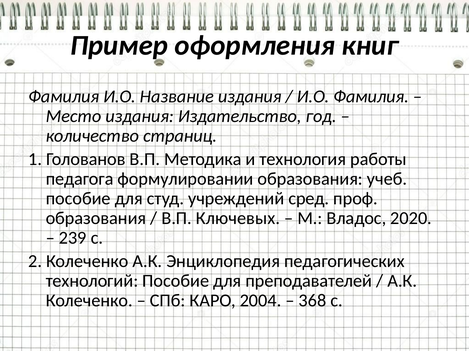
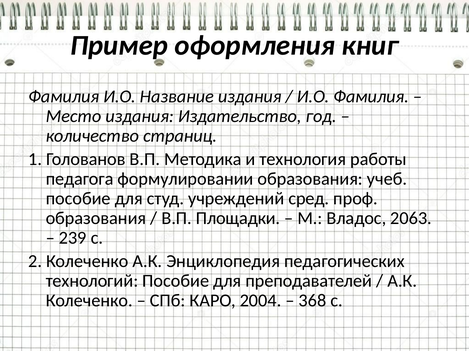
Ключевых: Ключевых -> Площадки
2020: 2020 -> 2063
